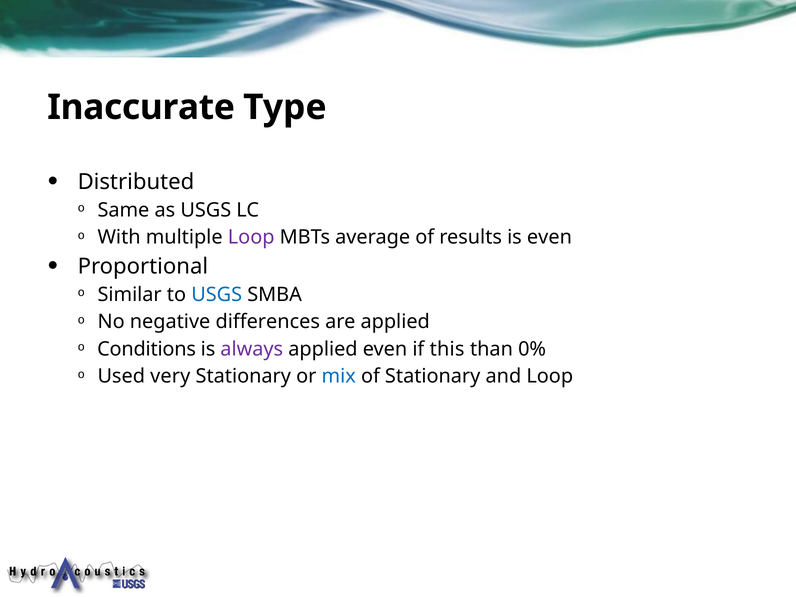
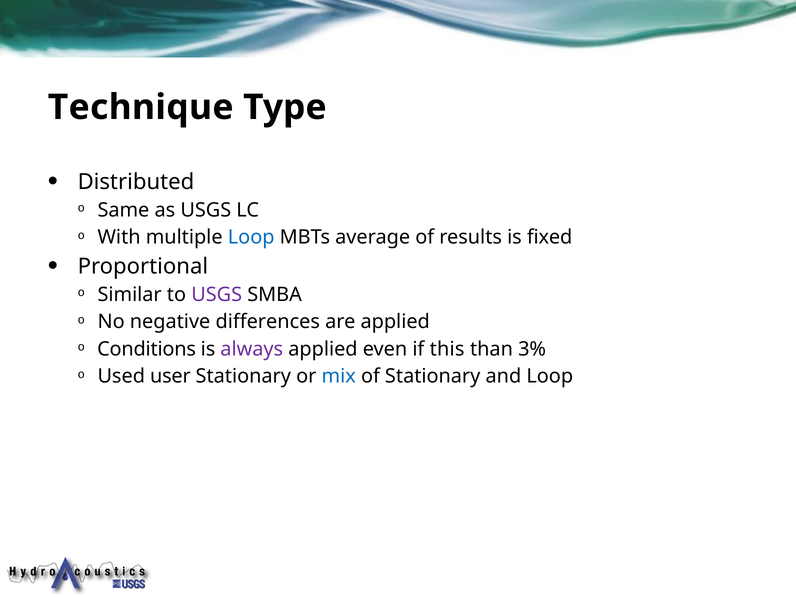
Inaccurate: Inaccurate -> Technique
Loop at (251, 237) colour: purple -> blue
is even: even -> fixed
USGS at (217, 295) colour: blue -> purple
0%: 0% -> 3%
very: very -> user
